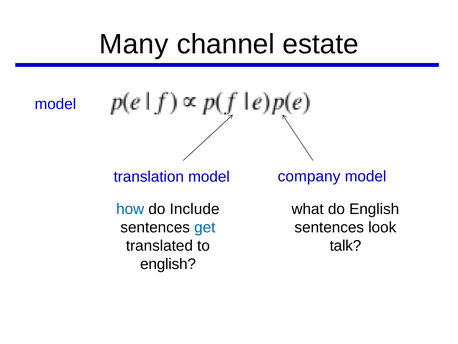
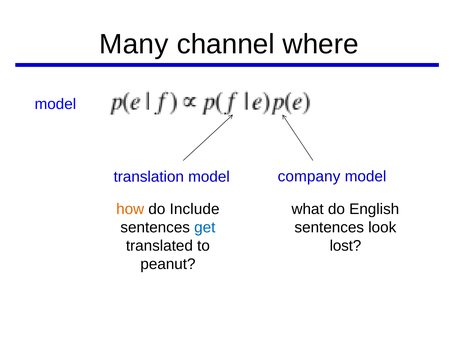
estate: estate -> where
how colour: blue -> orange
talk: talk -> lost
english at (168, 264): english -> peanut
